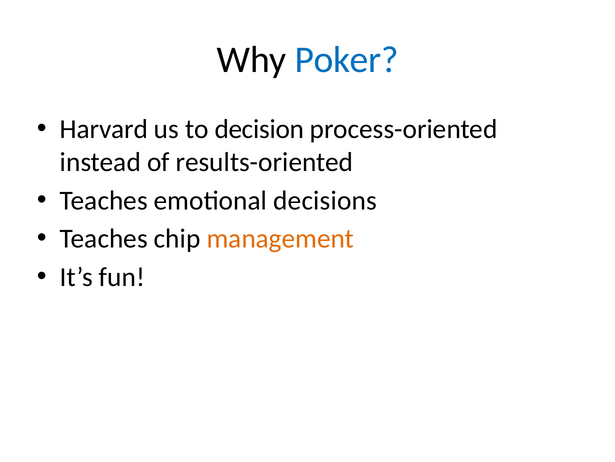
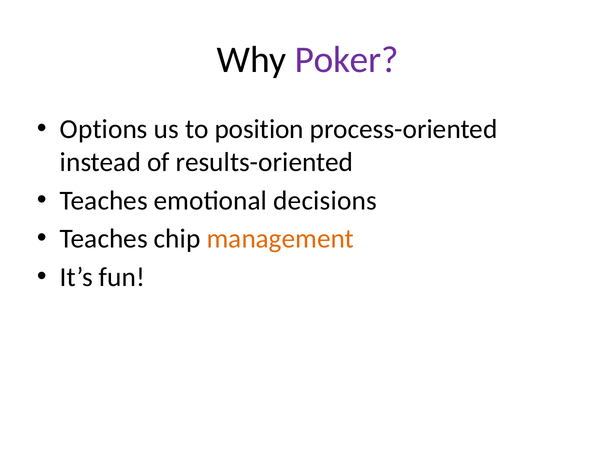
Poker colour: blue -> purple
Harvard: Harvard -> Options
decision: decision -> position
